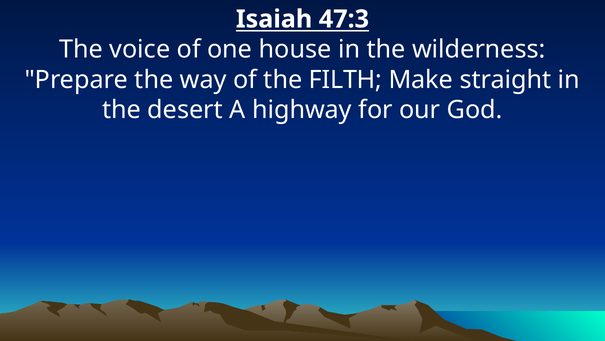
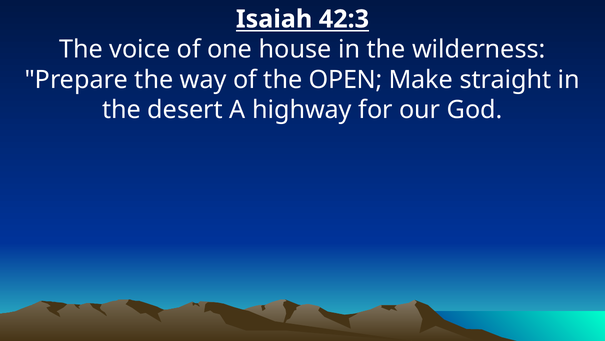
47:3: 47:3 -> 42:3
FILTH: FILTH -> OPEN
